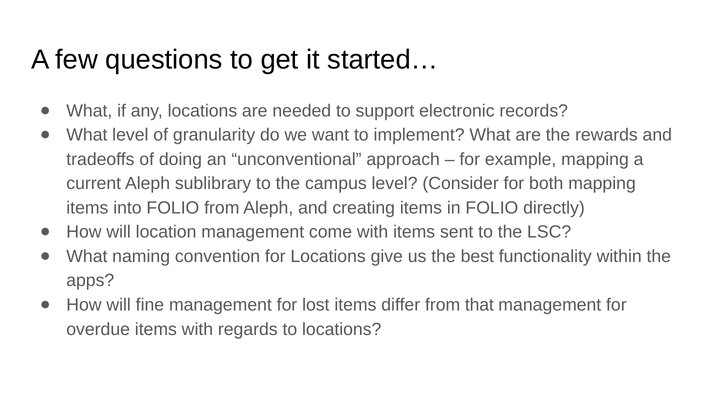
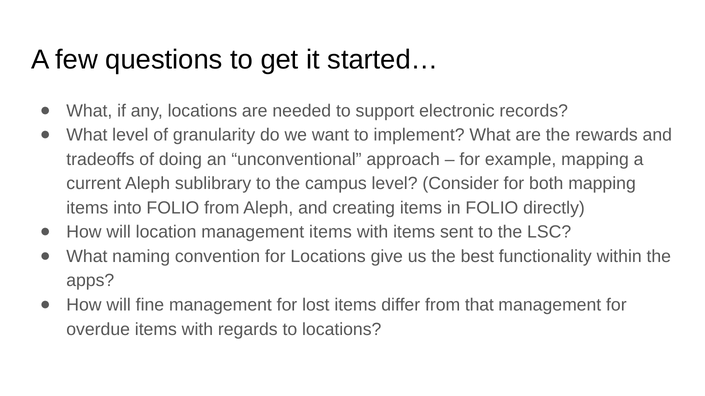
management come: come -> items
